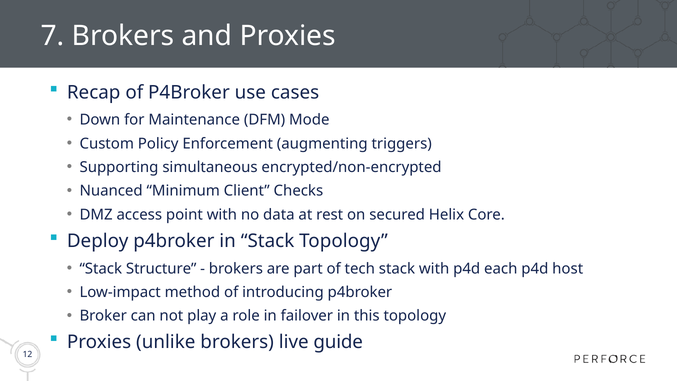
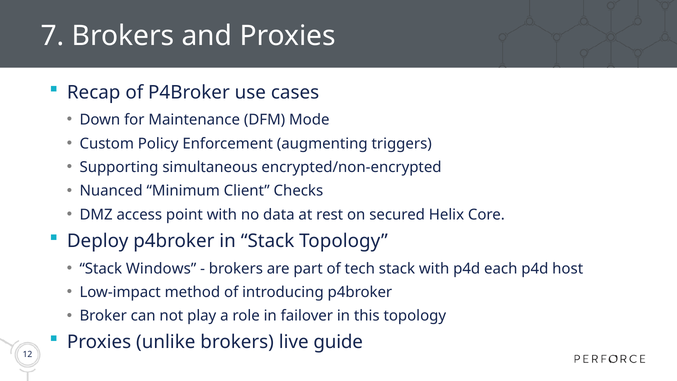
Structure: Structure -> Windows
